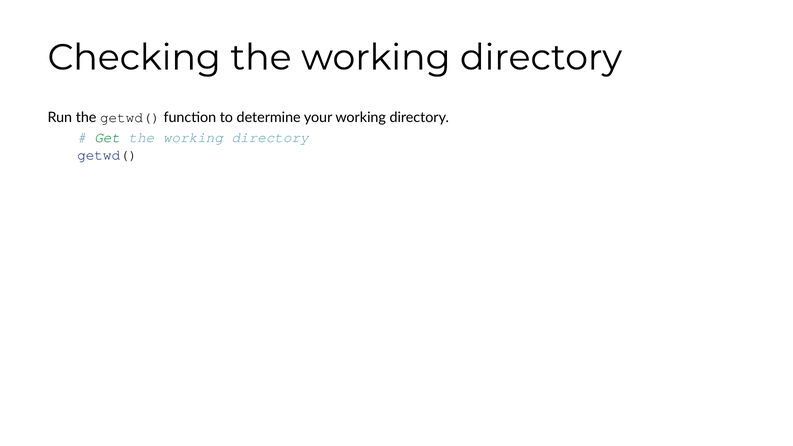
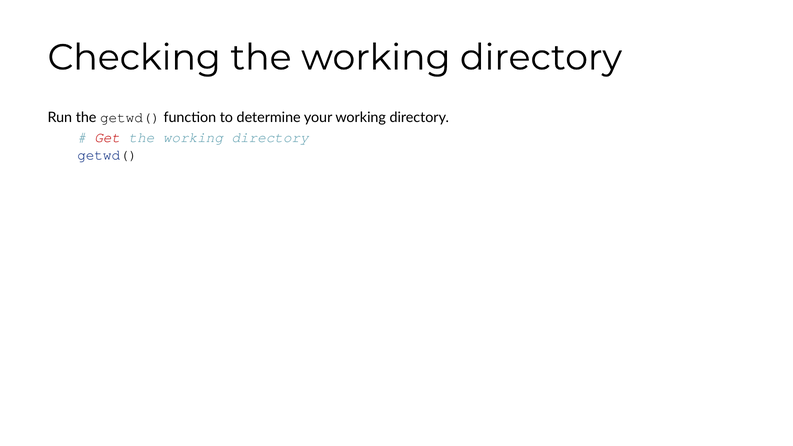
Get colour: green -> red
